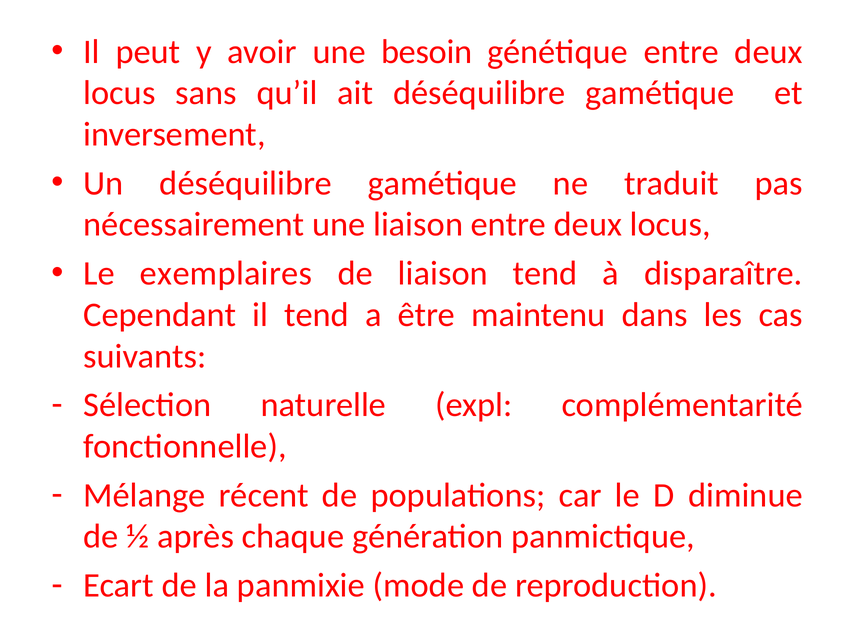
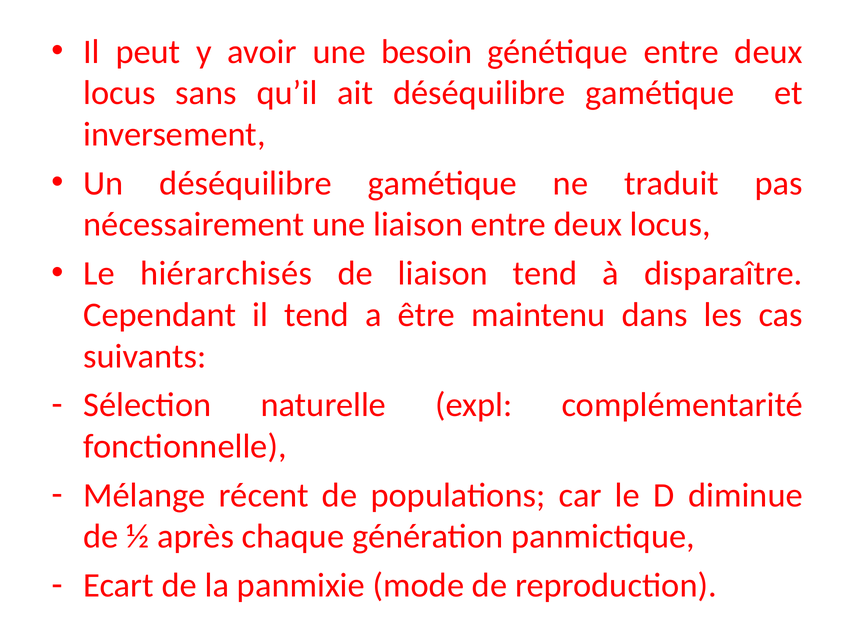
exemplaires: exemplaires -> hiérarchisés
